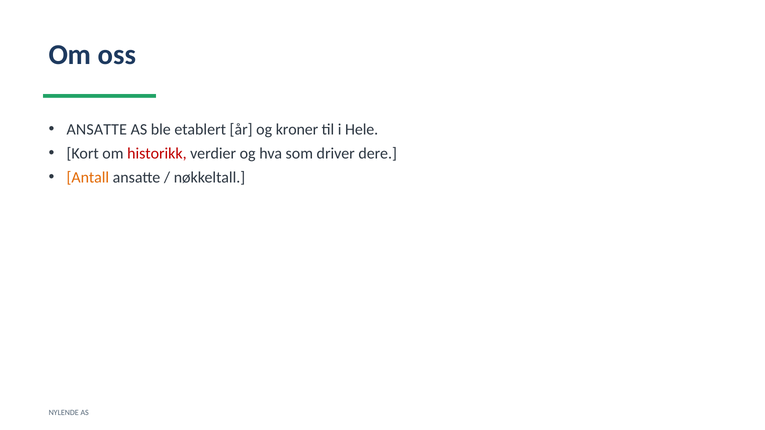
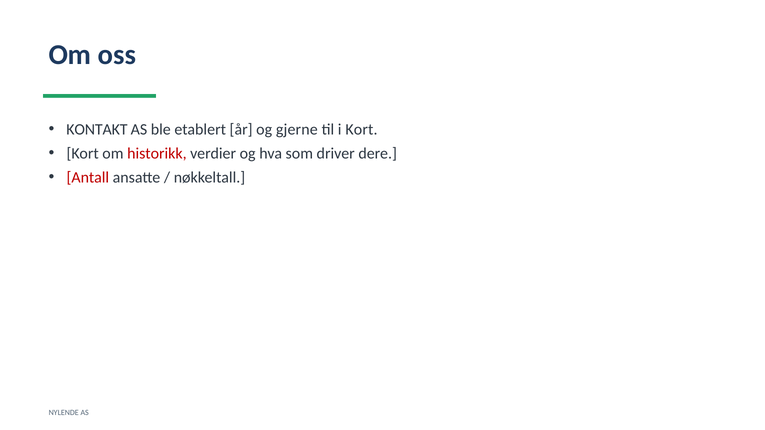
ANSATTE at (97, 130): ANSATTE -> KONTAKT
kroner: kroner -> gjerne
i Hele: Hele -> Kort
Antall colour: orange -> red
